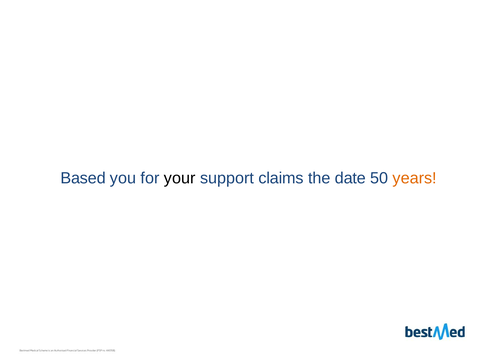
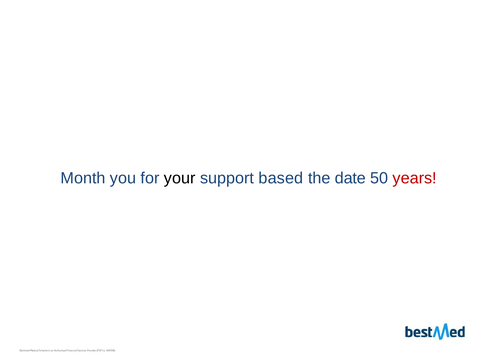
Based: Based -> Month
claims: claims -> based
years colour: orange -> red
